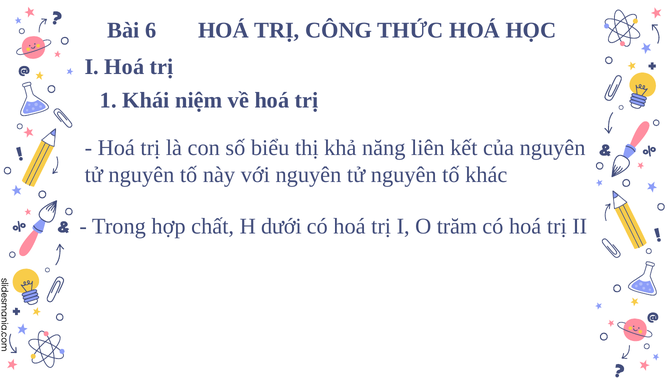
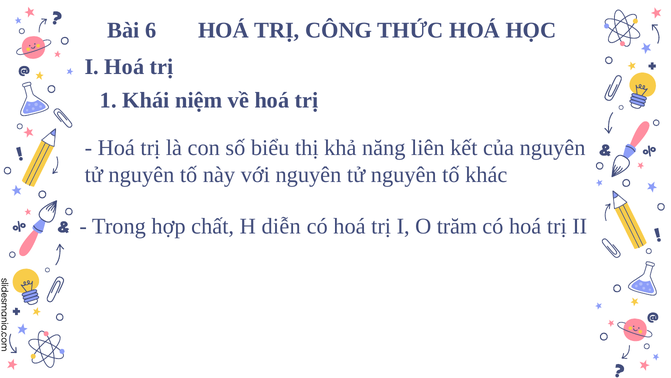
dưới: dưới -> diễn
